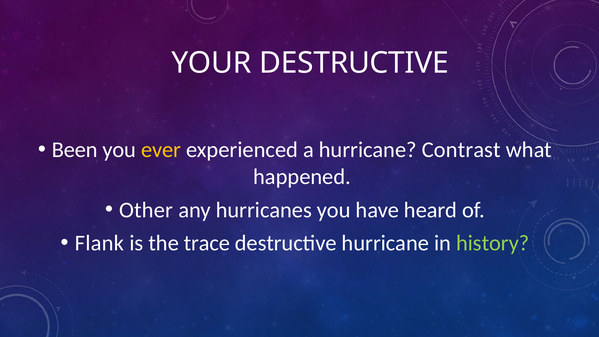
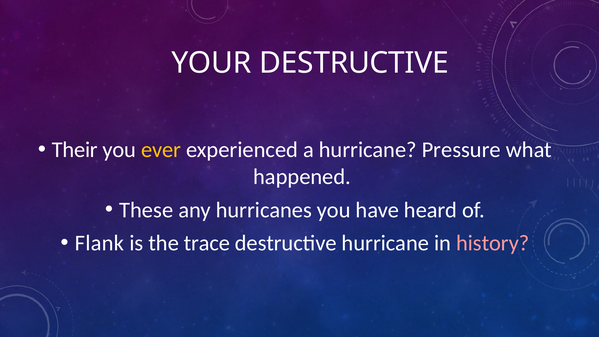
Been: Been -> Their
Contrast: Contrast -> Pressure
Other: Other -> These
history colour: light green -> pink
